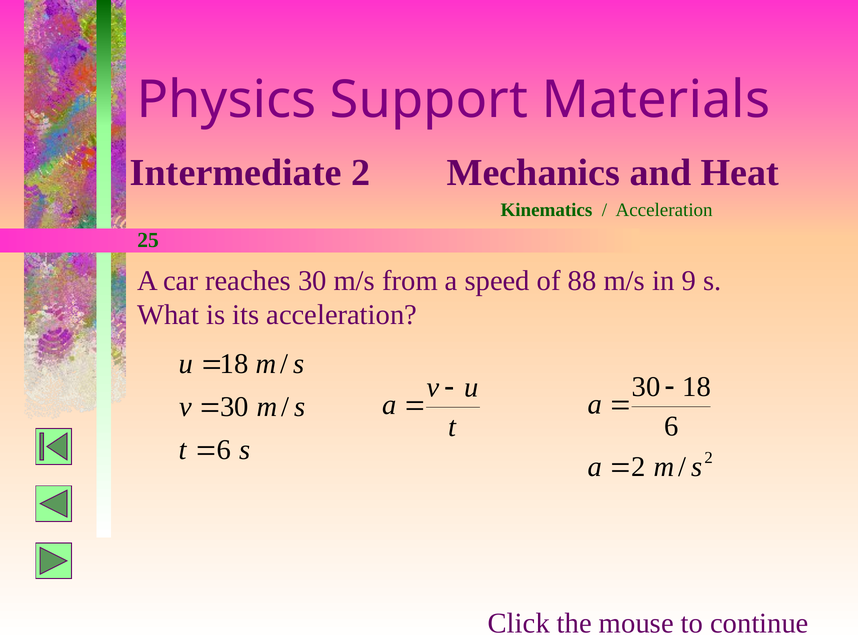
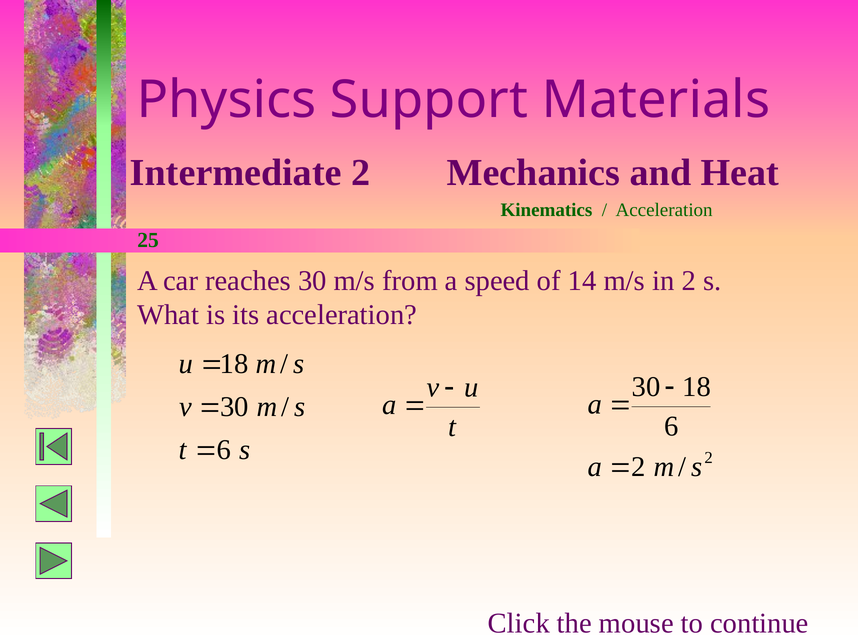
88: 88 -> 14
in 9: 9 -> 2
